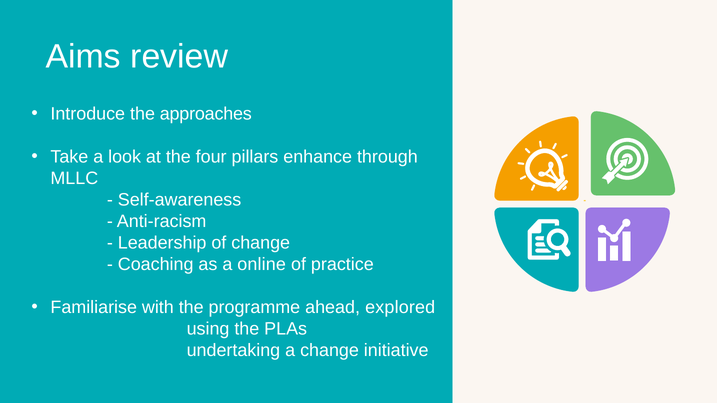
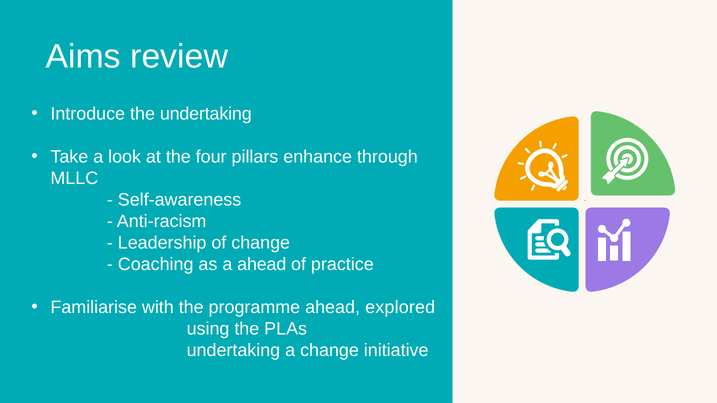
the approaches: approaches -> undertaking
a online: online -> ahead
